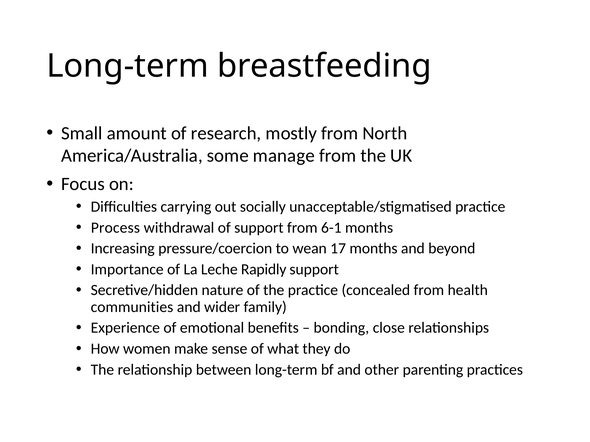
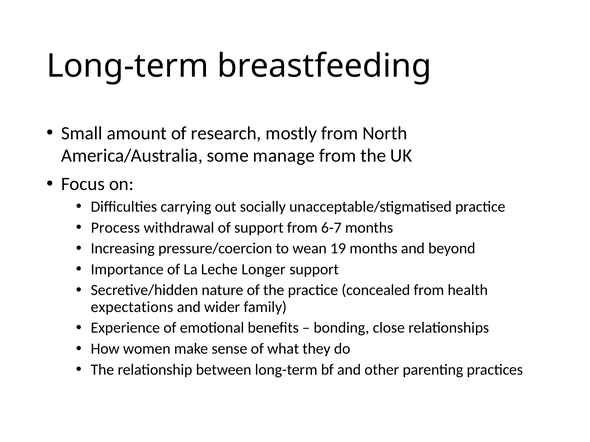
6-1: 6-1 -> 6-7
17: 17 -> 19
Rapidly: Rapidly -> Longer
communities: communities -> expectations
